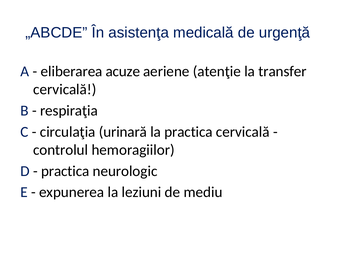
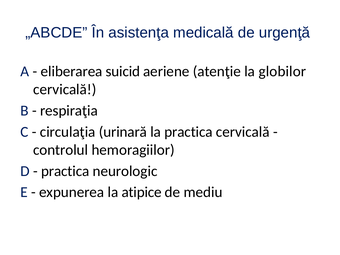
acuze: acuze -> suicid
transfer: transfer -> globilor
leziuni: leziuni -> atipice
